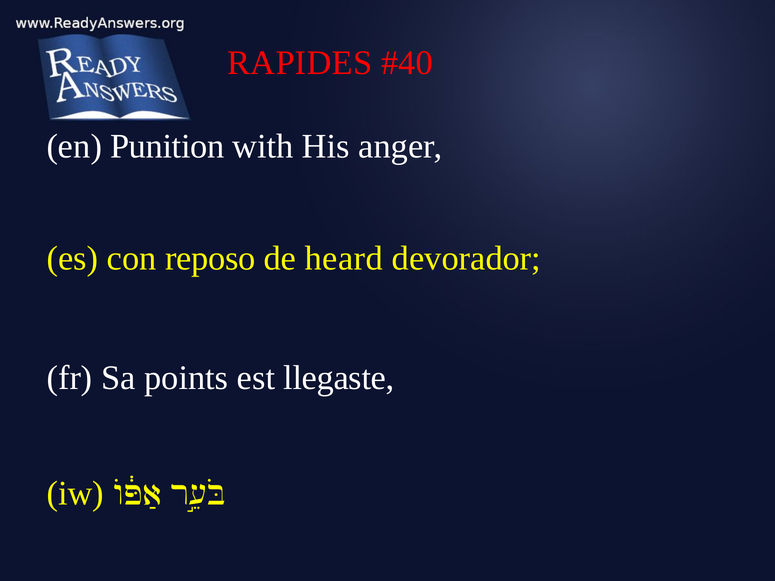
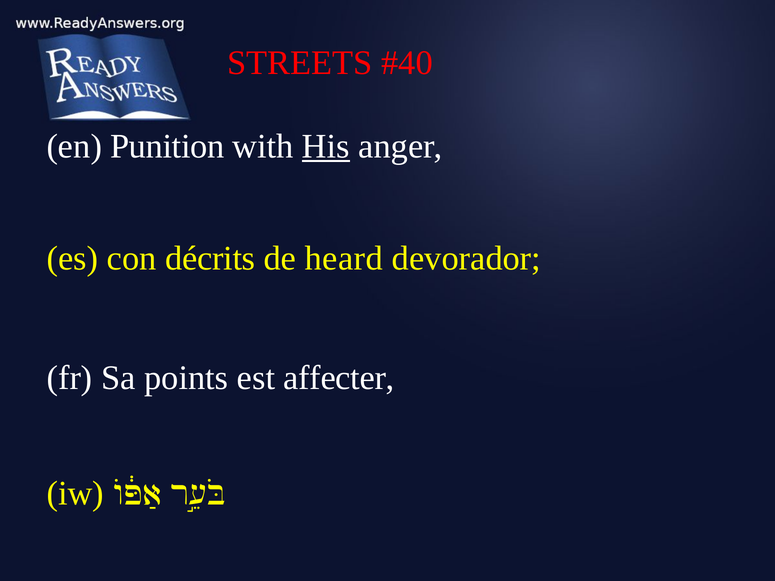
RAPIDES: RAPIDES -> STREETS
His underline: none -> present
reposo: reposo -> décrits
llegaste: llegaste -> affecter
